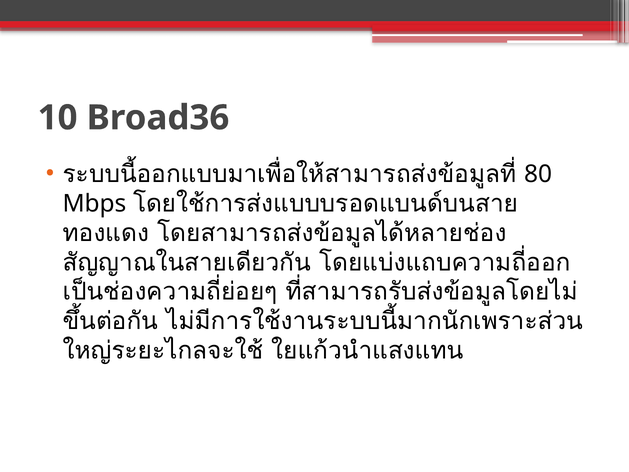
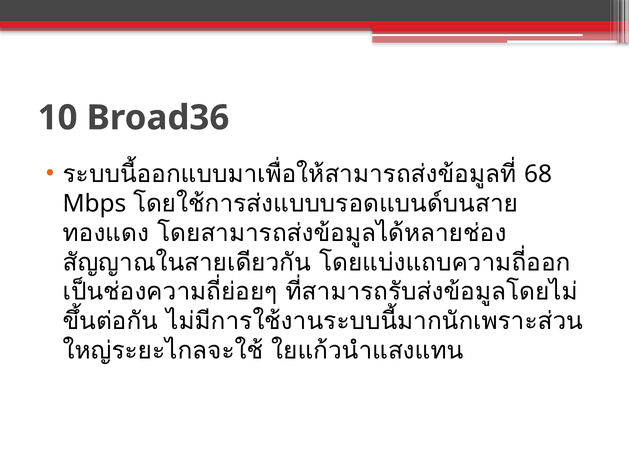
80: 80 -> 68
